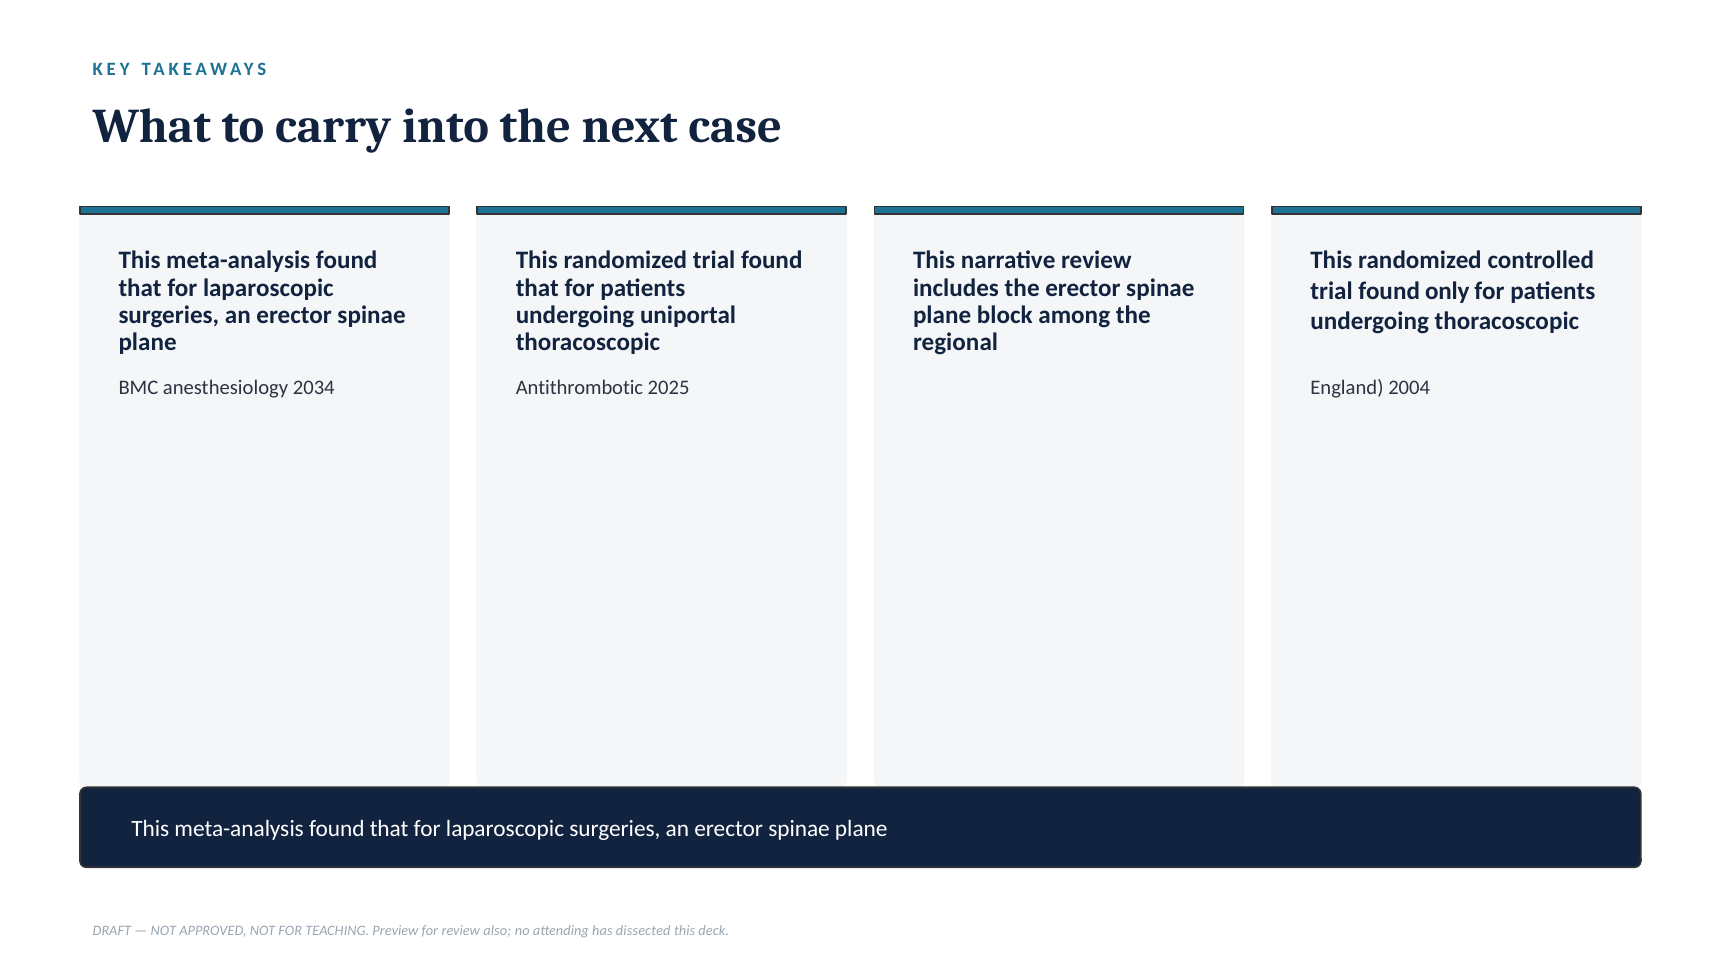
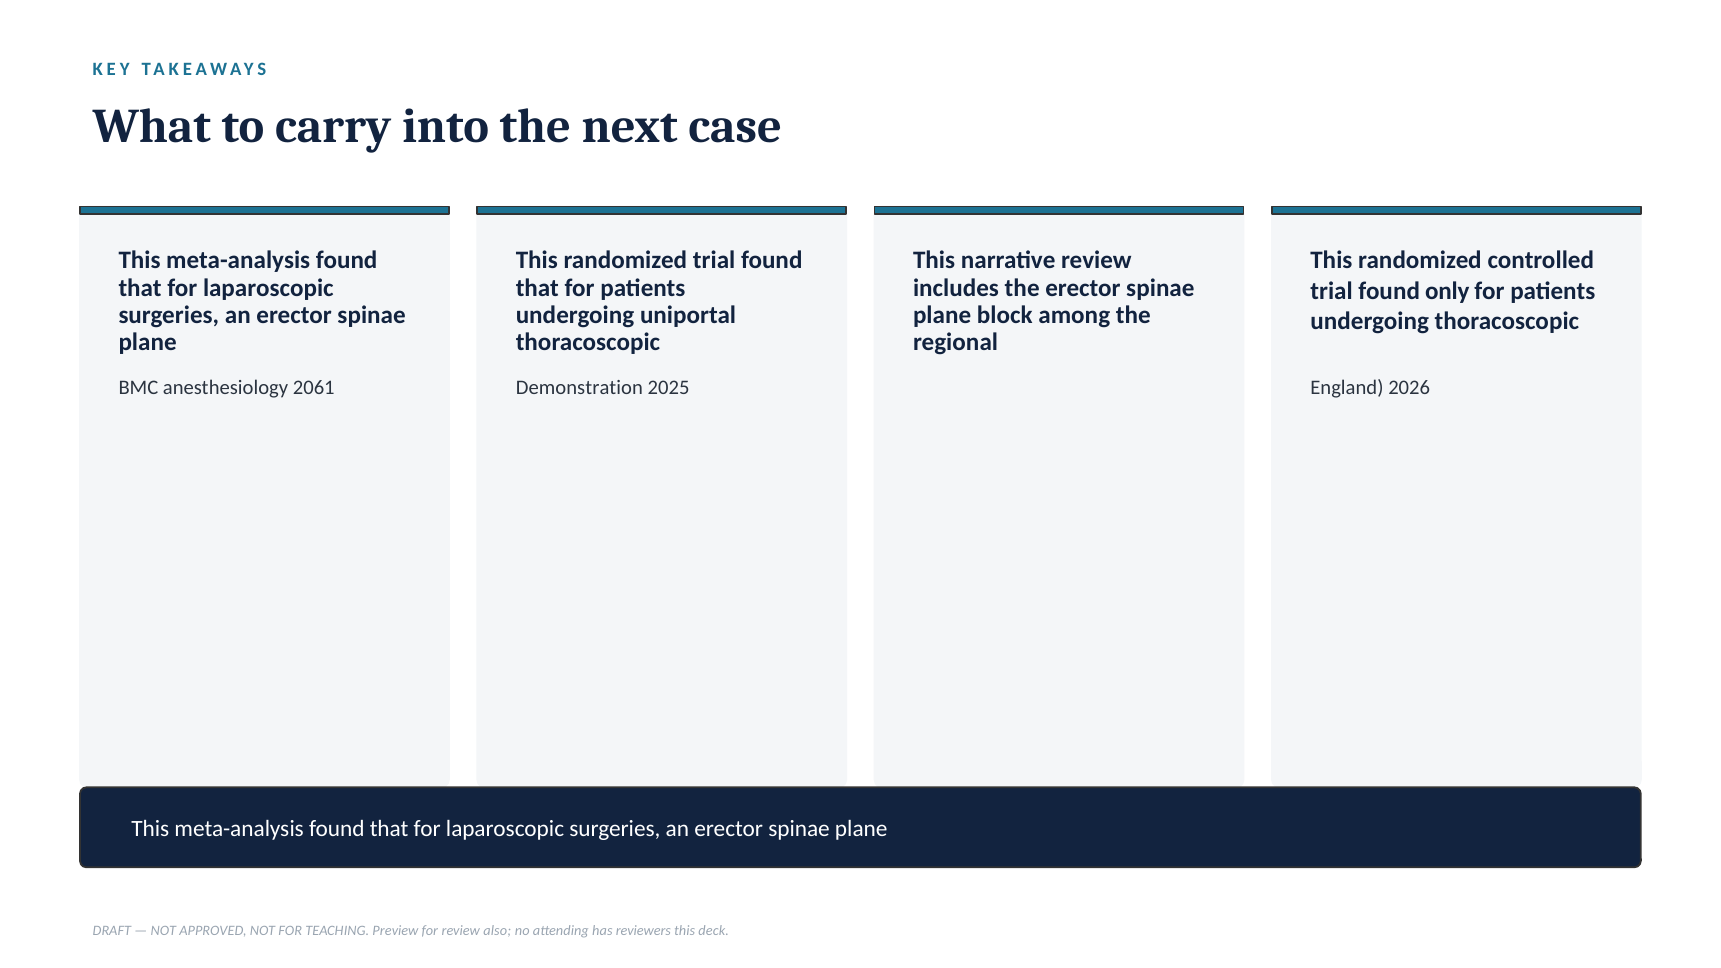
2034: 2034 -> 2061
Antithrombotic: Antithrombotic -> Demonstration
2004: 2004 -> 2026
dissected: dissected -> reviewers
